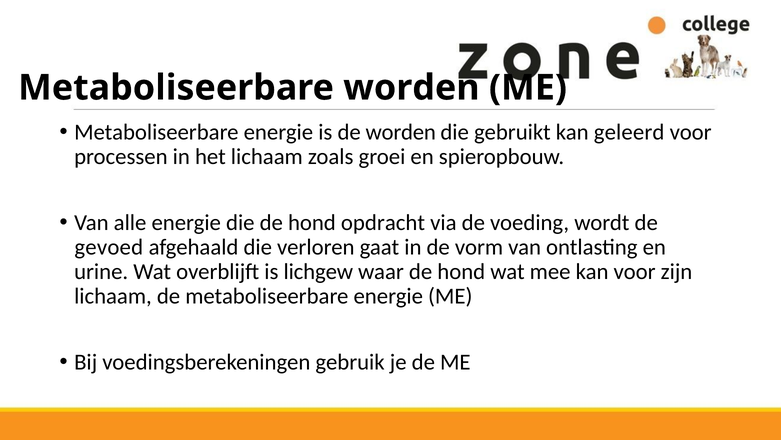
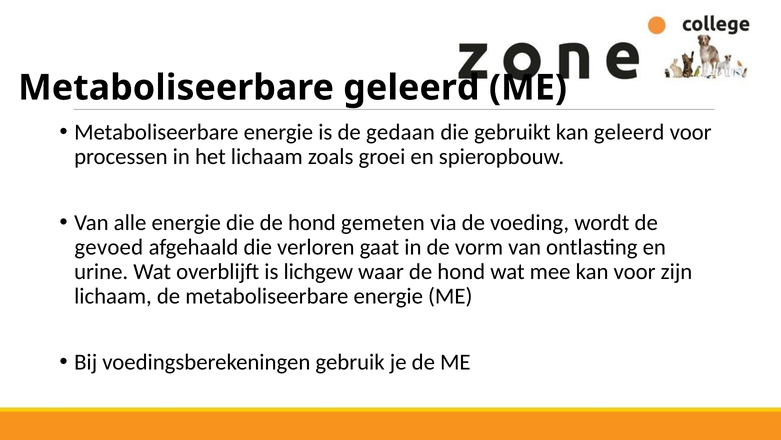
Metaboliseerbare worden: worden -> geleerd
de worden: worden -> gedaan
opdracht: opdracht -> gemeten
